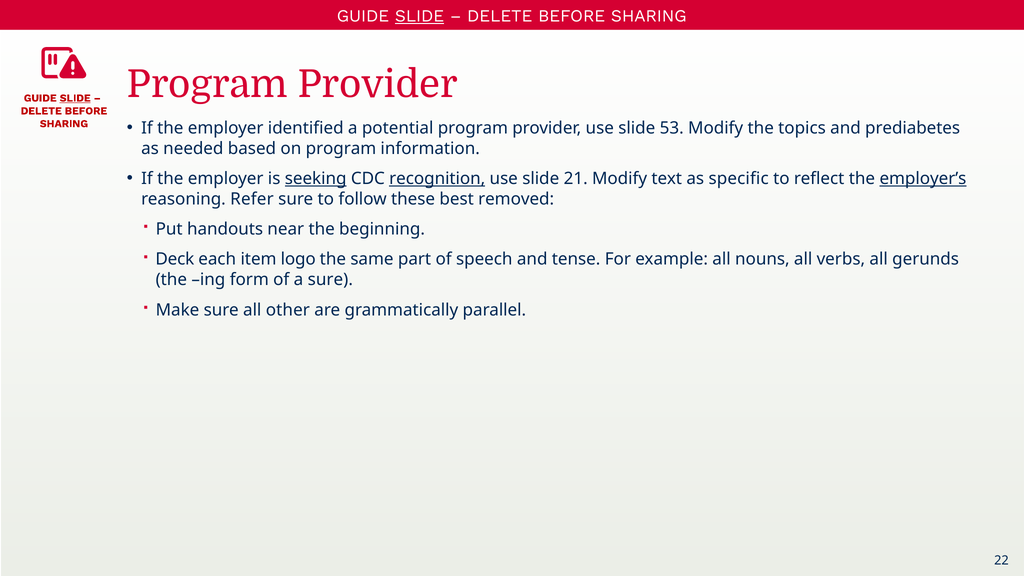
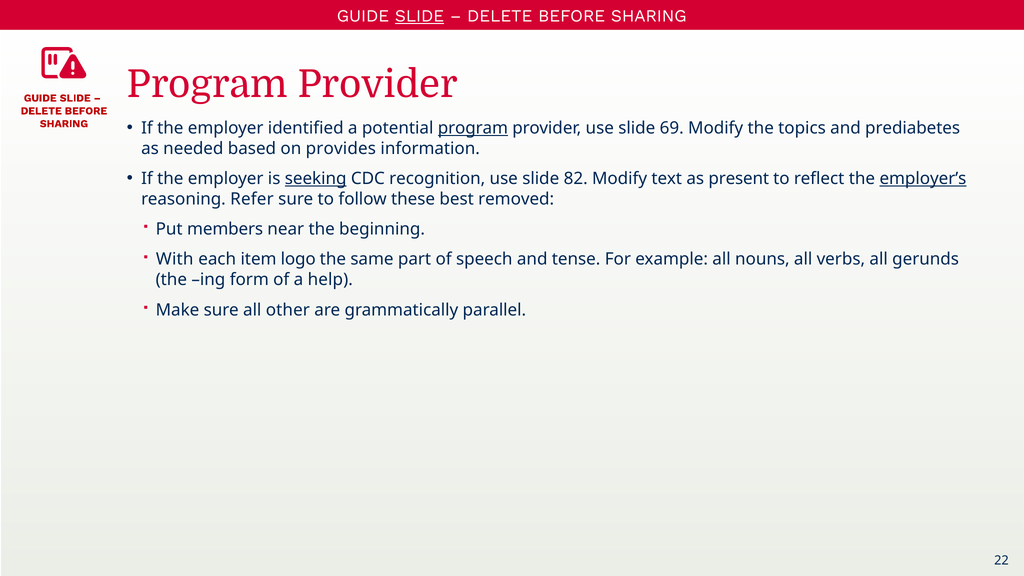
SLIDE at (75, 98) underline: present -> none
program at (473, 128) underline: none -> present
53: 53 -> 69
on program: program -> provides
recognition underline: present -> none
21: 21 -> 82
specific: specific -> present
handouts: handouts -> members
Deck: Deck -> With
a sure: sure -> help
